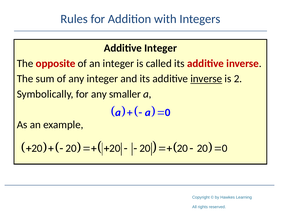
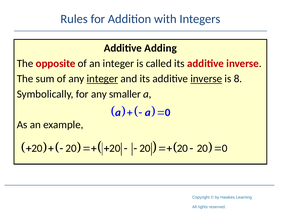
Additive Integer: Integer -> Adding
integer at (102, 79) underline: none -> present
2: 2 -> 8
